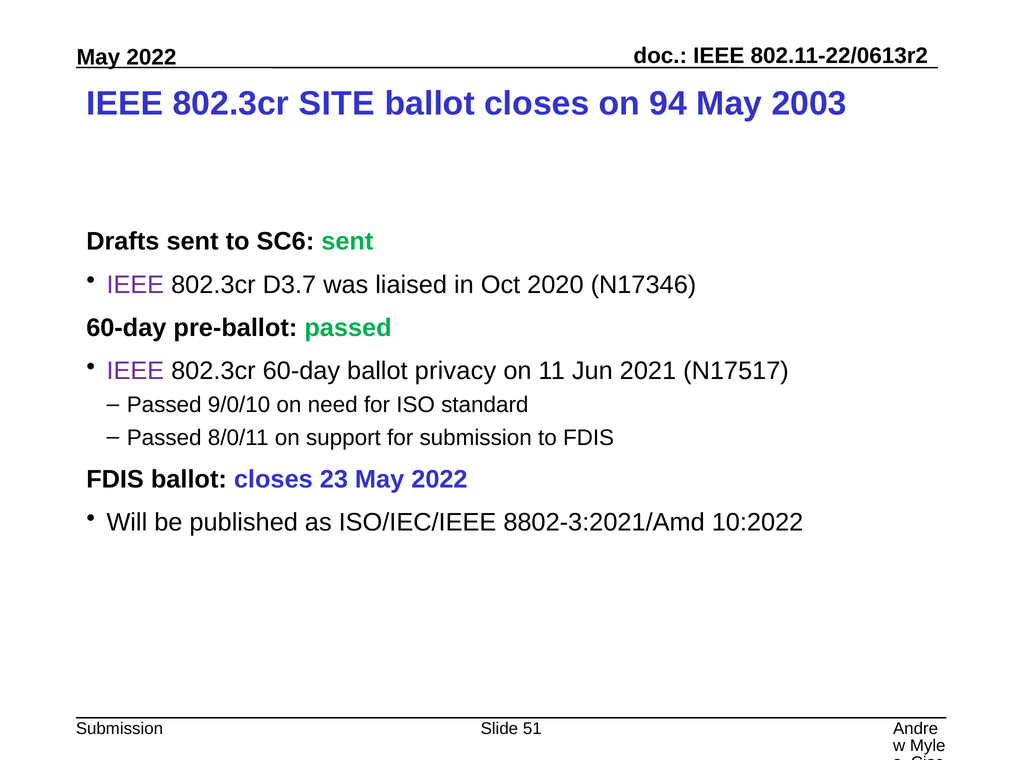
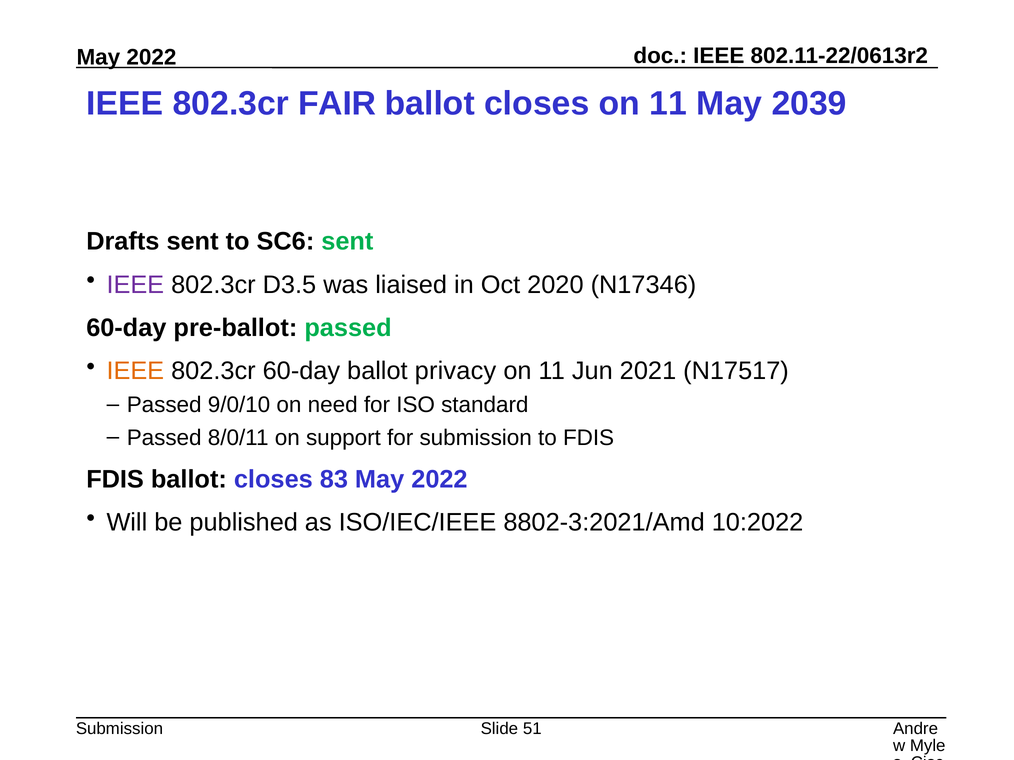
SITE: SITE -> FAIR
closes on 94: 94 -> 11
2003: 2003 -> 2039
D3.7: D3.7 -> D3.5
IEEE at (135, 371) colour: purple -> orange
23: 23 -> 83
